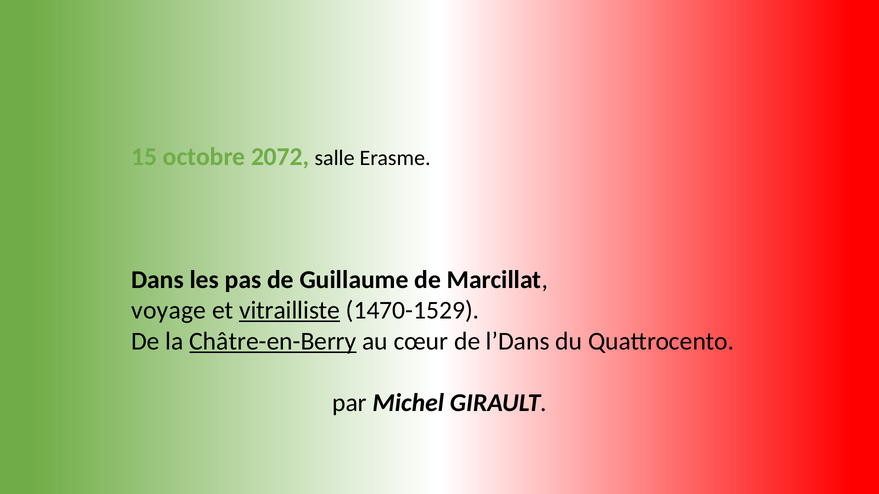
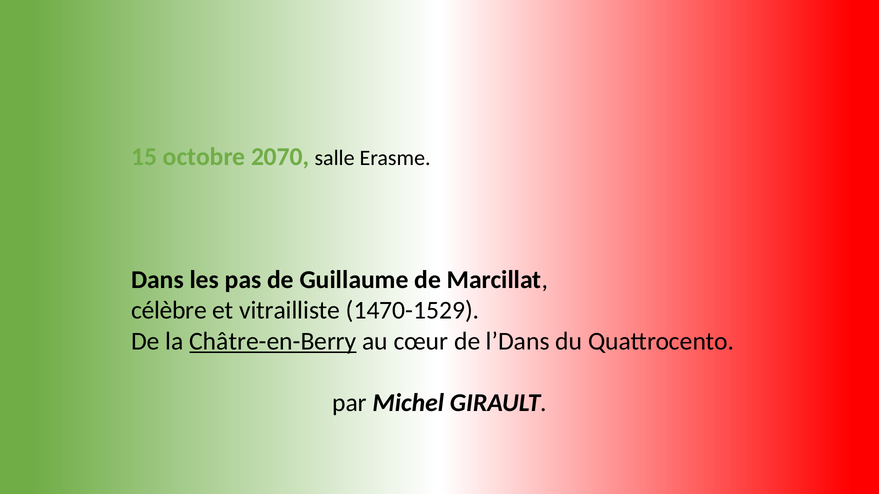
2072: 2072 -> 2070
voyage: voyage -> célèbre
vitrailliste underline: present -> none
